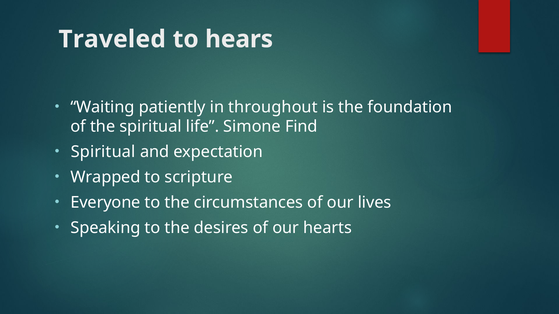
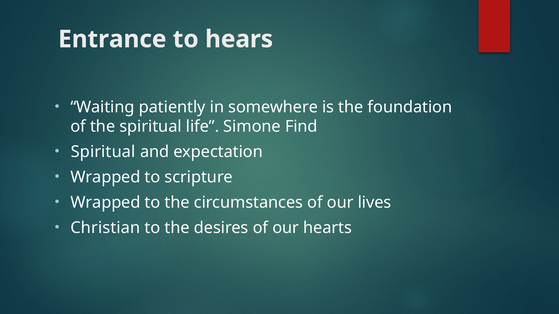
Traveled: Traveled -> Entrance
throughout: throughout -> somewhere
Everyone at (106, 203): Everyone -> Wrapped
Speaking: Speaking -> Christian
